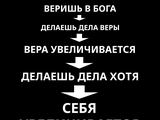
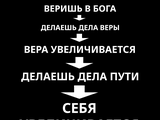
ХОТЯ: ХОТЯ -> ПУТИ
